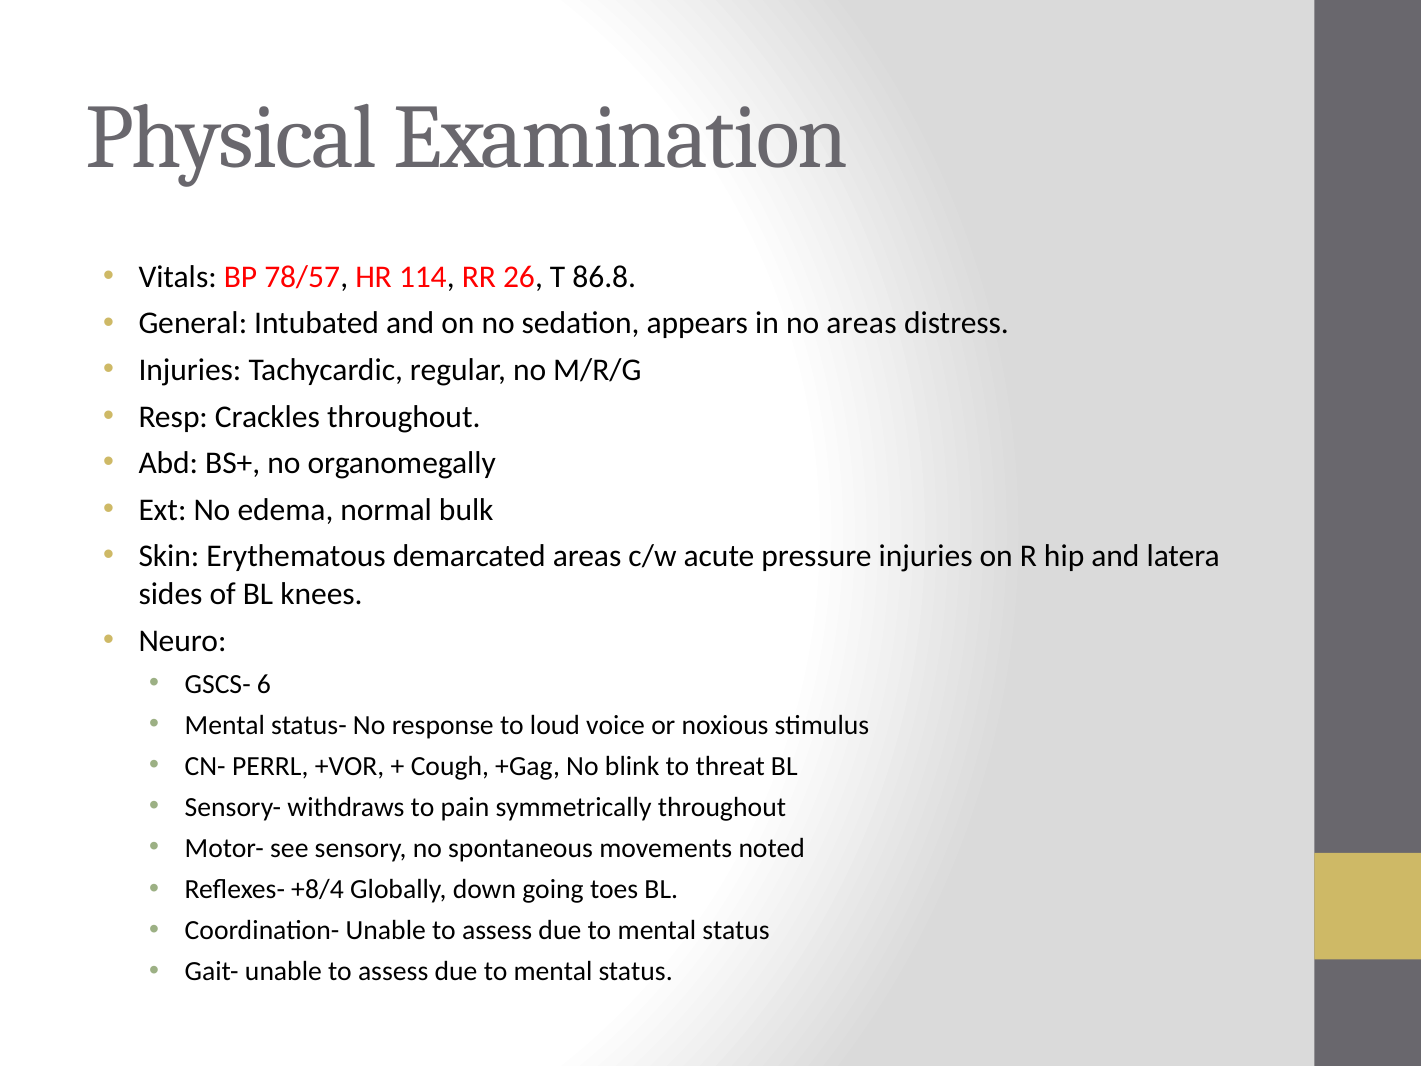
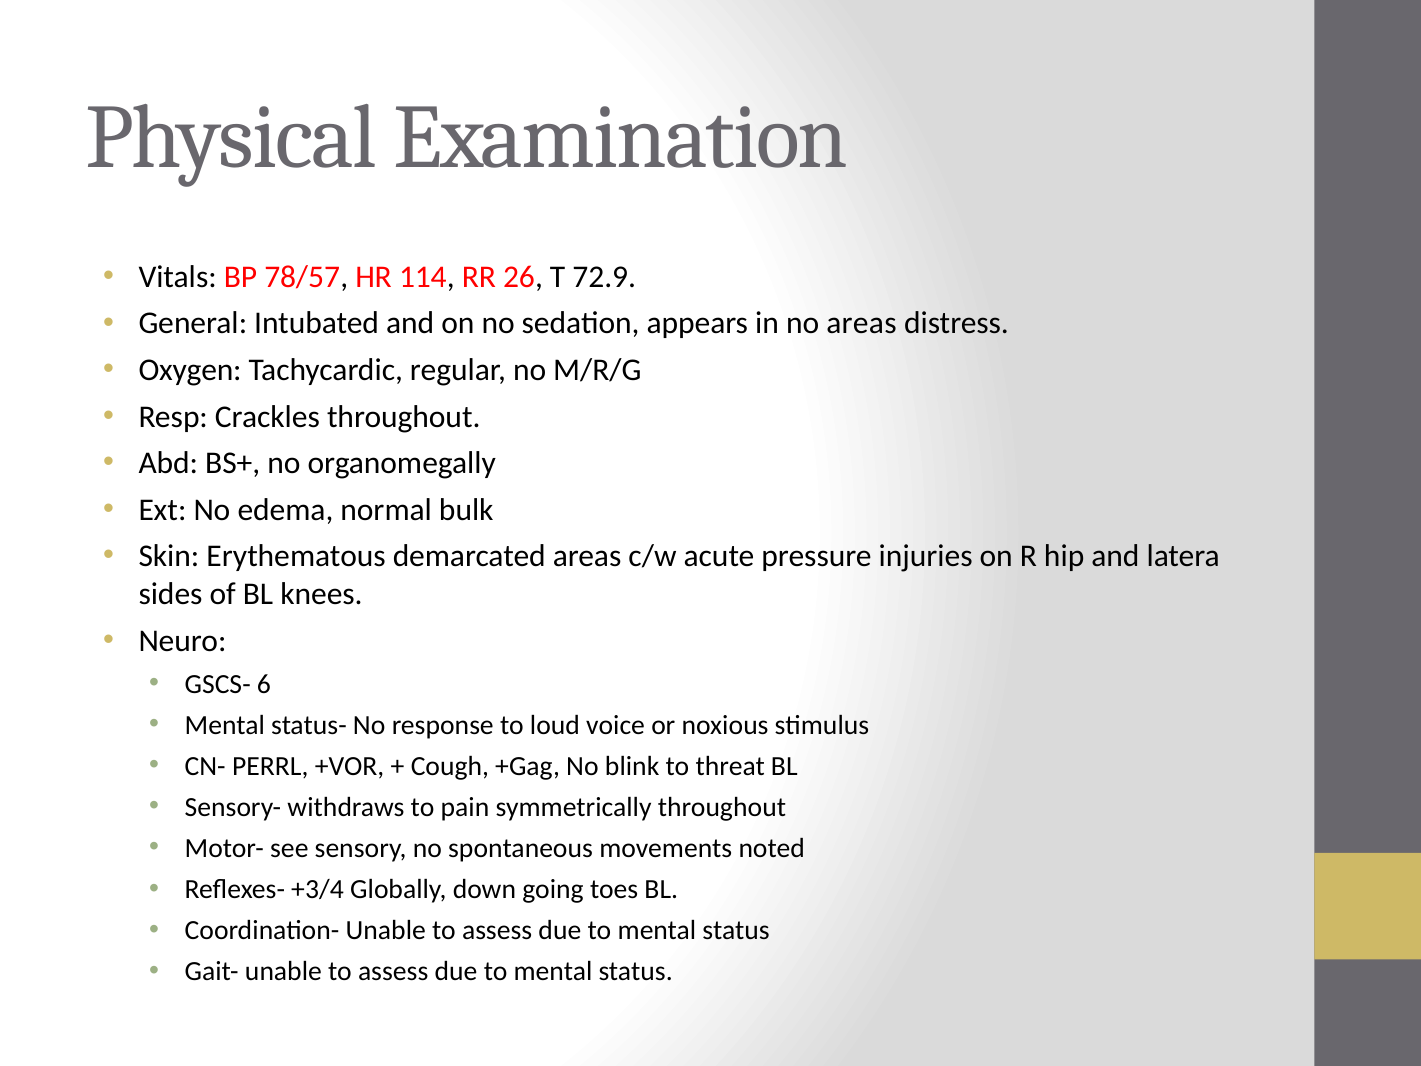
86.8: 86.8 -> 72.9
Injuries at (190, 370): Injuries -> Oxygen
+8/4: +8/4 -> +3/4
